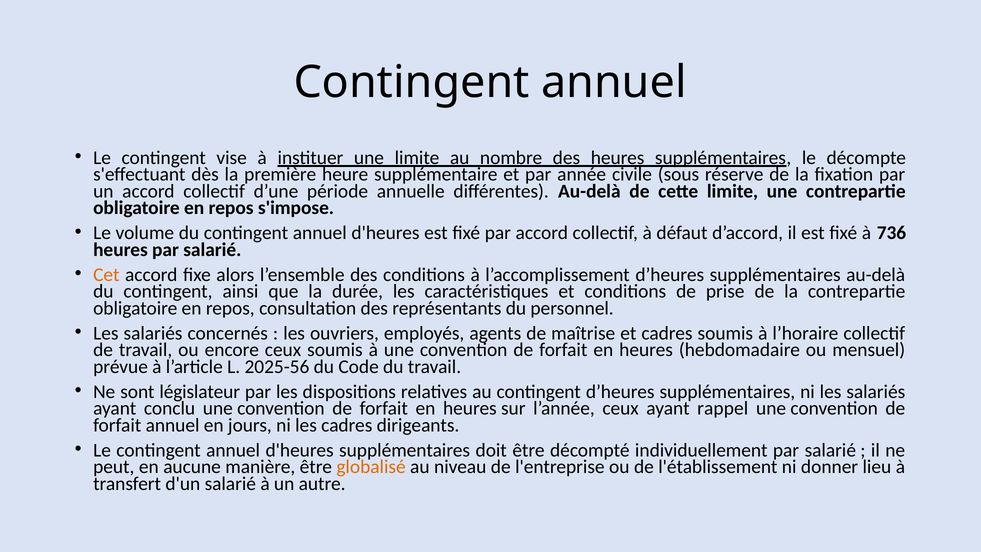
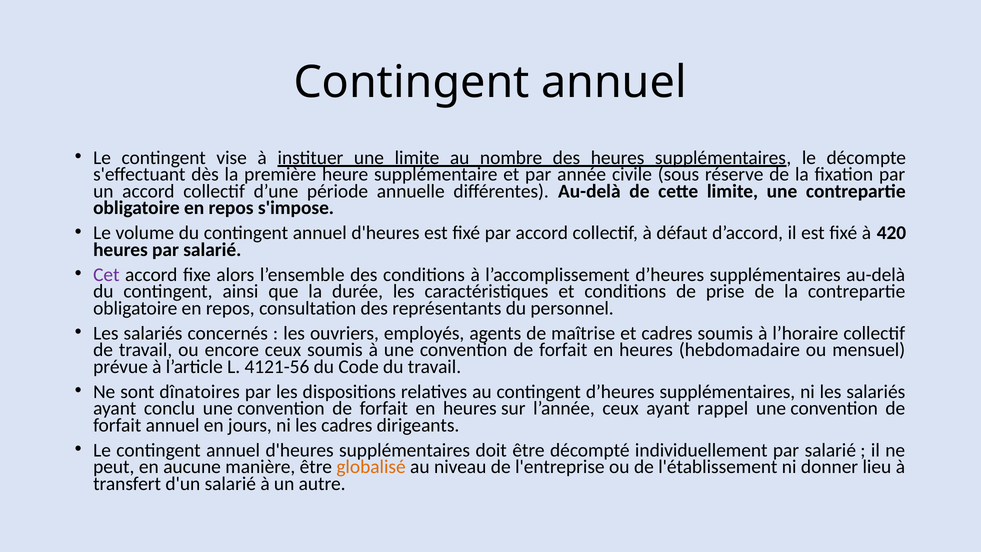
736: 736 -> 420
Cet colour: orange -> purple
2025-56: 2025-56 -> 4121-56
législateur: législateur -> dînatoires
